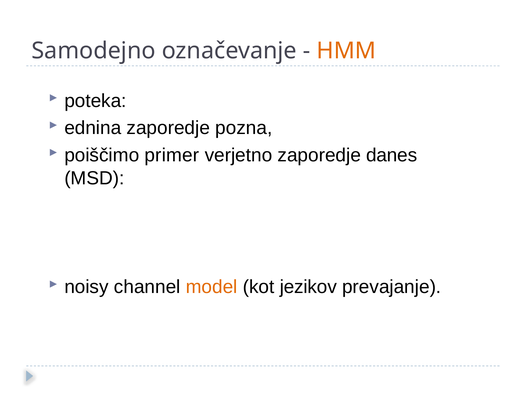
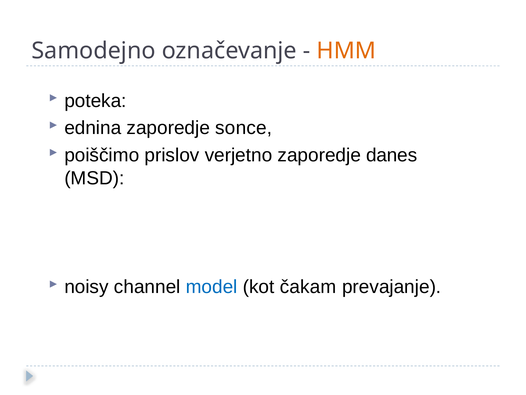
pozna: pozna -> sonce
primer: primer -> prislov
model colour: orange -> blue
jezikov: jezikov -> čakam
